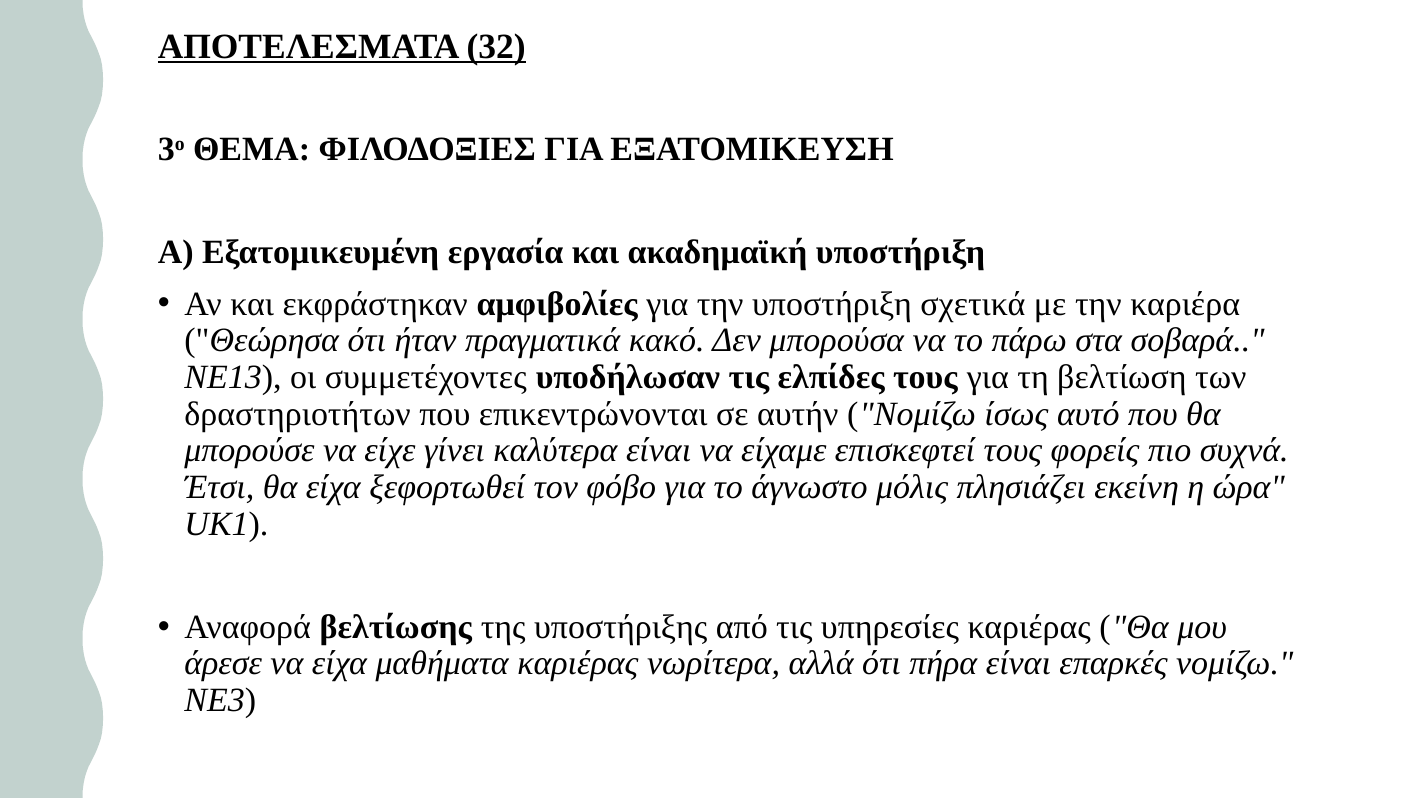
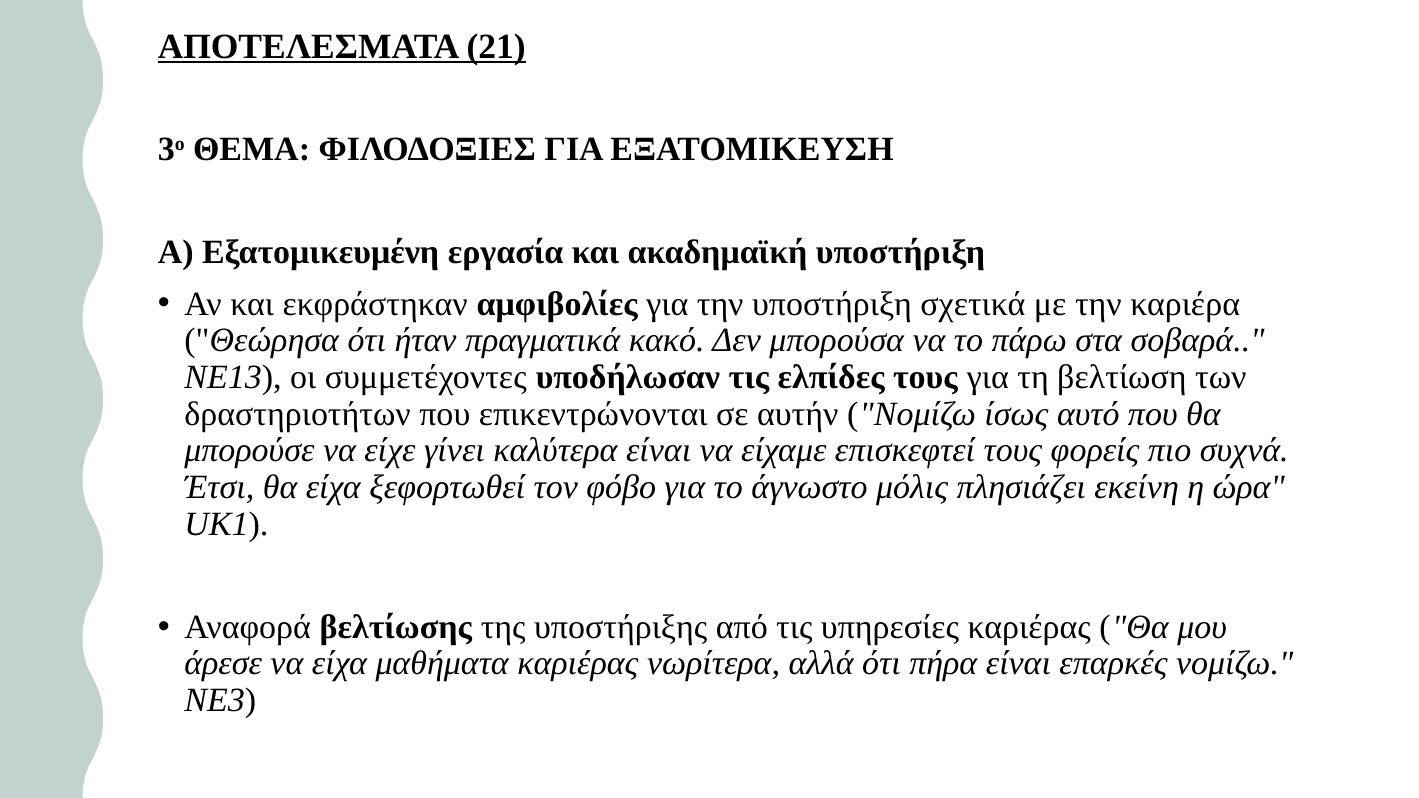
32: 32 -> 21
